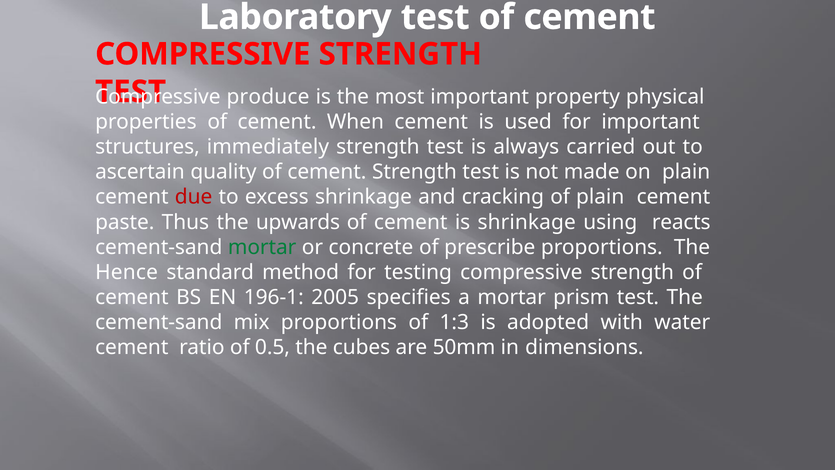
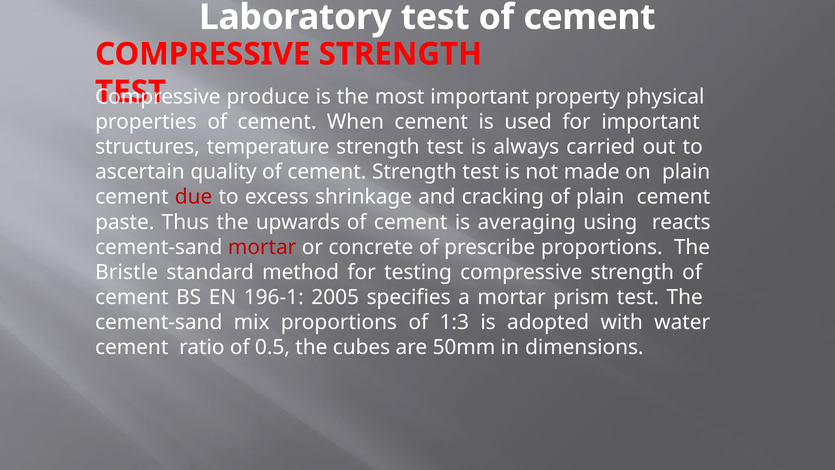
immediately: immediately -> temperature
is shrinkage: shrinkage -> averaging
mortar at (262, 247) colour: green -> red
Hence: Hence -> Bristle
